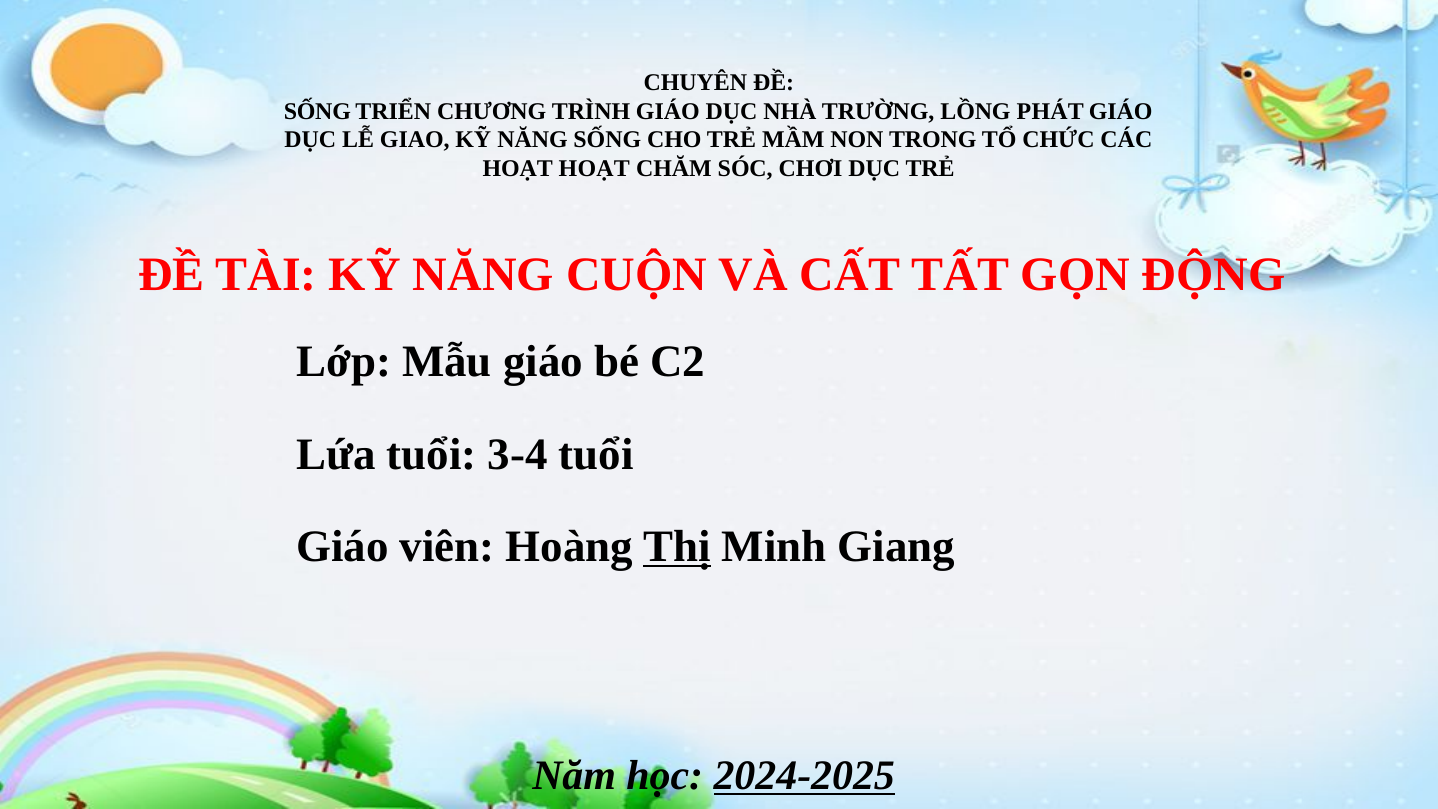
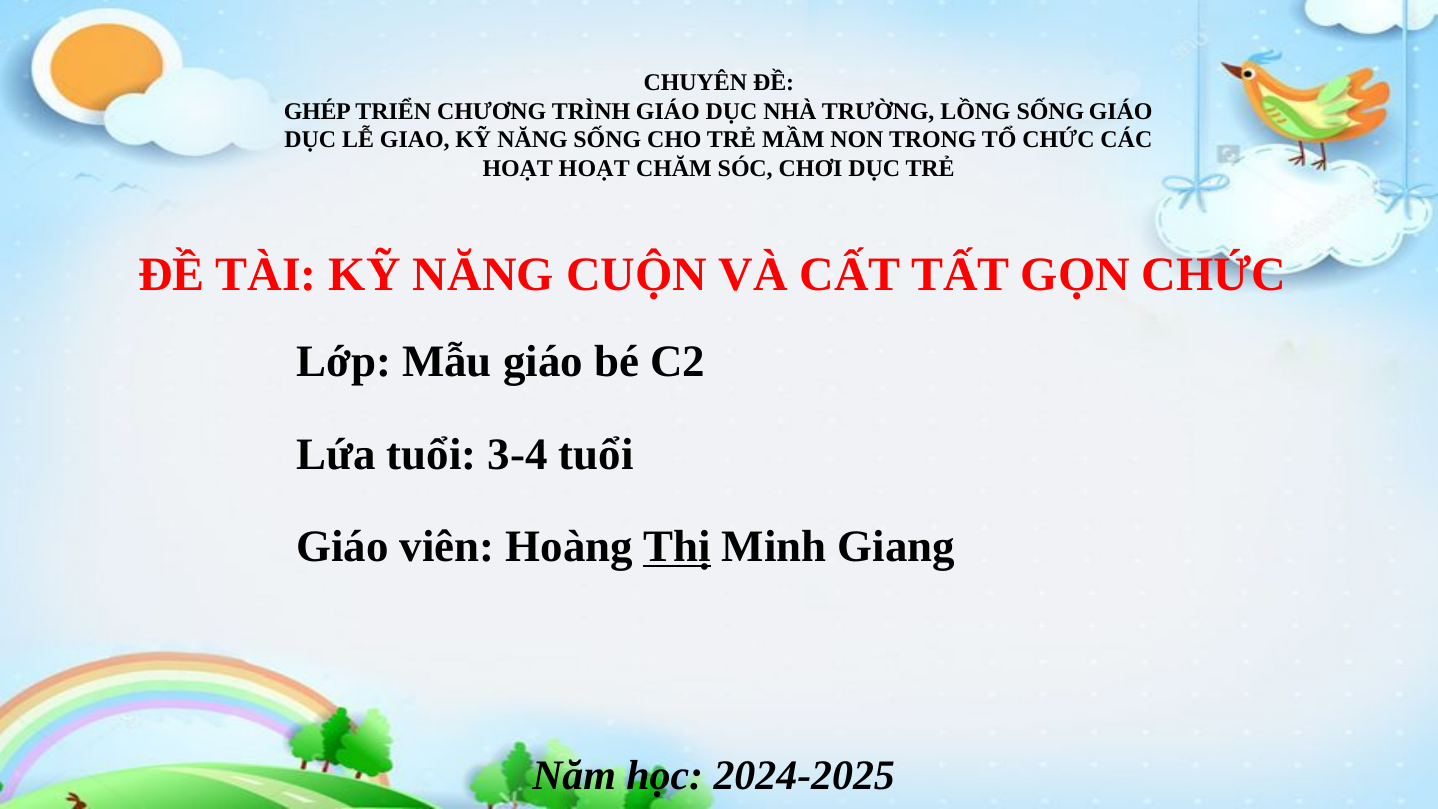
SỐNG at (317, 111): SỐNG -> GHÉP
LỒNG PHÁT: PHÁT -> SỐNG
GỌN ĐỘNG: ĐỘNG -> CHỨC
2024-2025 underline: present -> none
